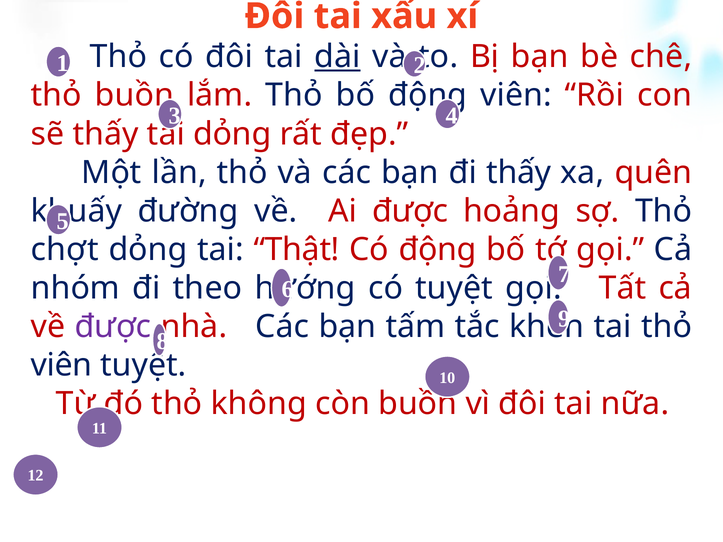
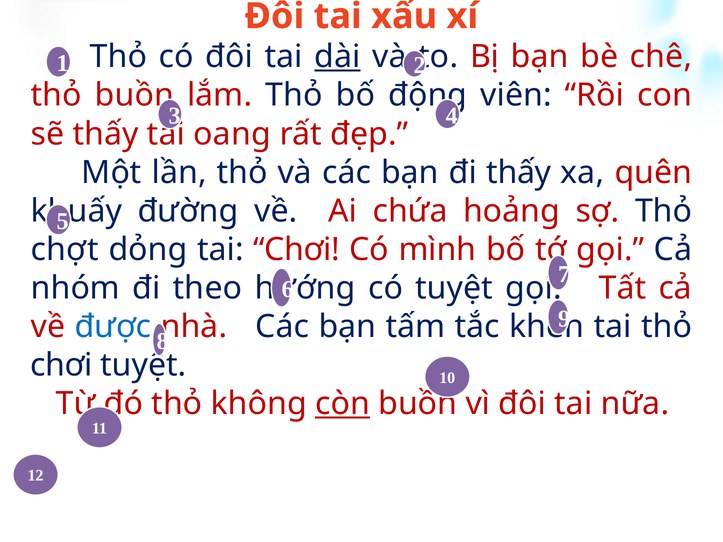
tai dỏng: dỏng -> oang
Ai được: được -> chứa
tai Thật: Thật -> Chơi
Có động: động -> mình
được at (113, 327) colour: purple -> blue
viên at (62, 365): viên -> chơi
còn underline: none -> present
